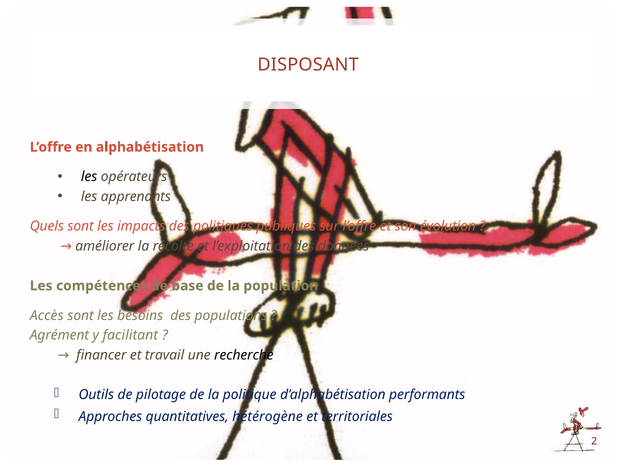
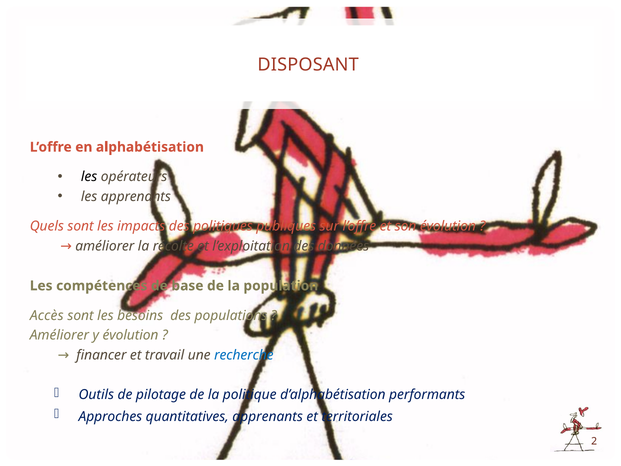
Agrément at (59, 335): Agrément -> Améliorer
y facilitant: facilitant -> évolution
recherche colour: black -> blue
quantitatives hétérogène: hétérogène -> apprenants
